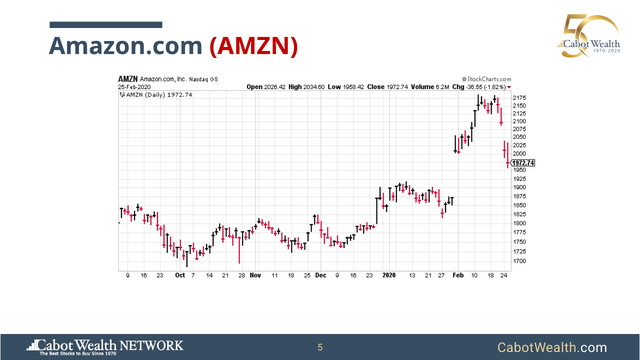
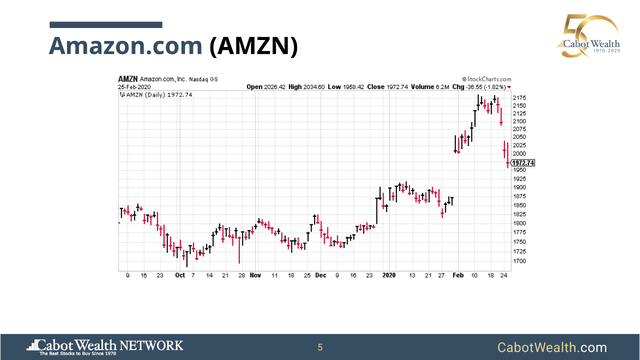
AMZN colour: red -> black
